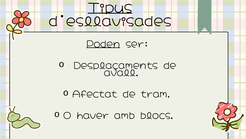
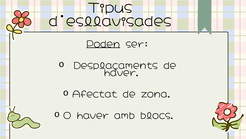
Tipus underline: present -> none
avall at (122, 72): avall -> haver
tram: tram -> zona
